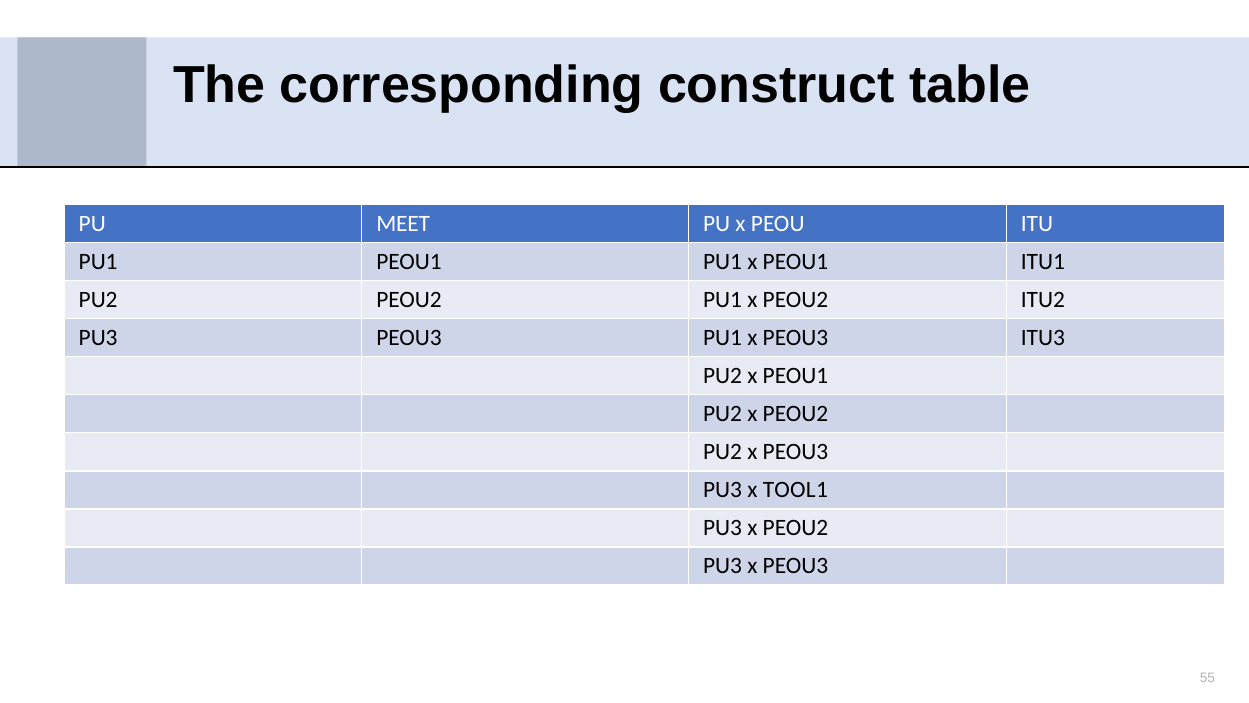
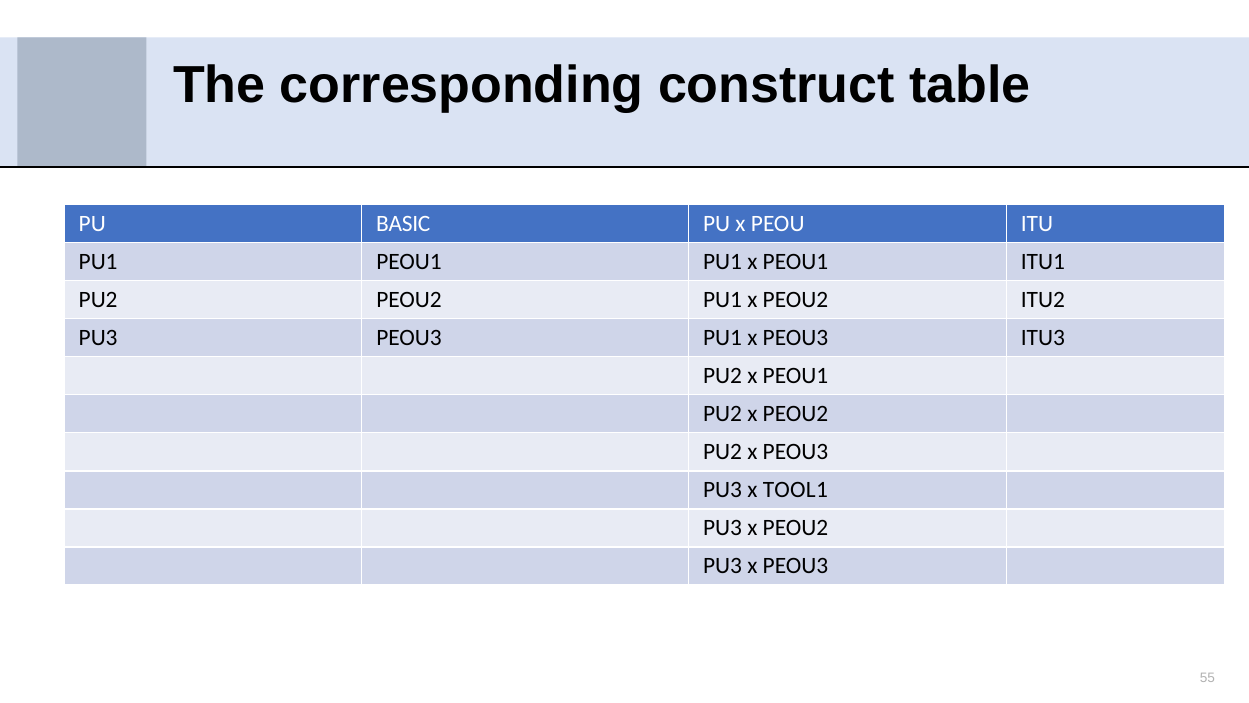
MEET: MEET -> BASIC
